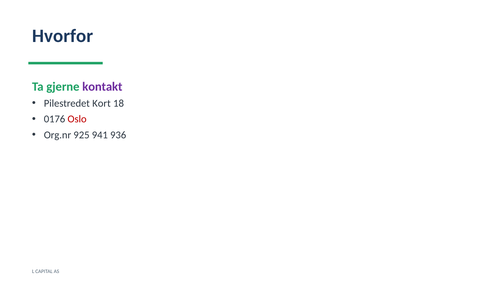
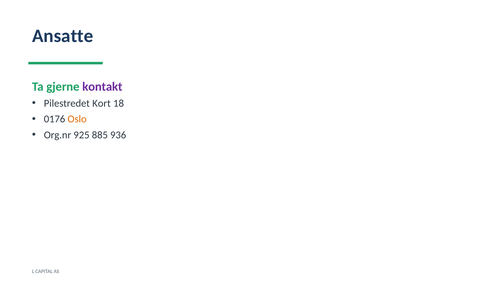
Hvorfor: Hvorfor -> Ansatte
Oslo colour: red -> orange
941: 941 -> 885
